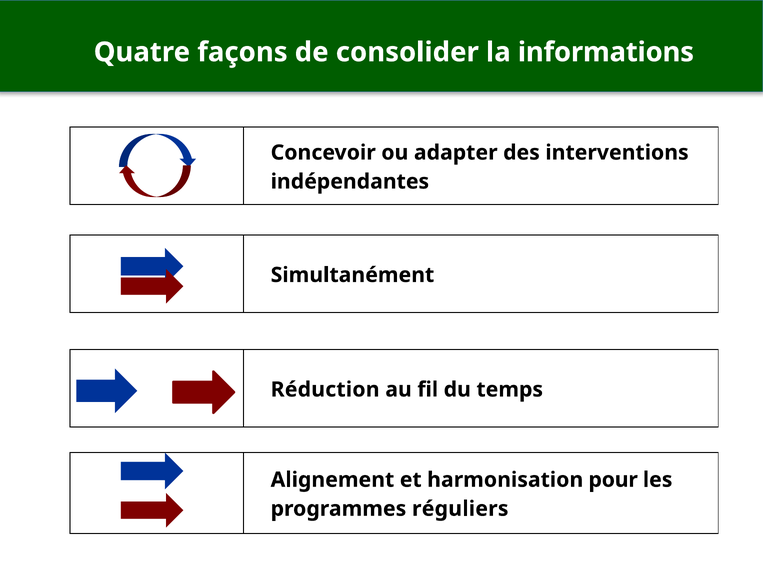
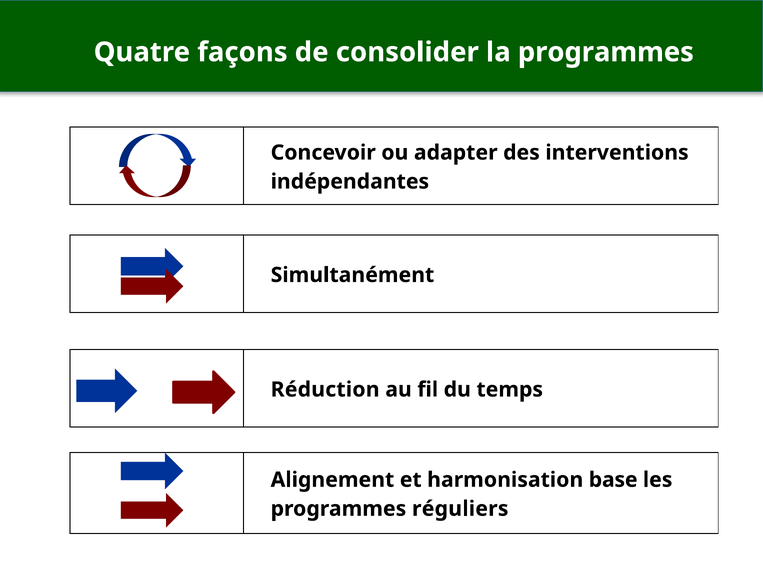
la informations: informations -> programmes
pour: pour -> base
